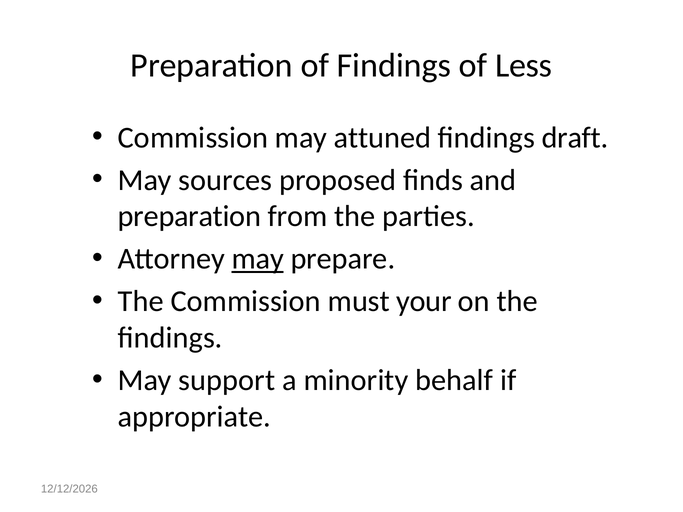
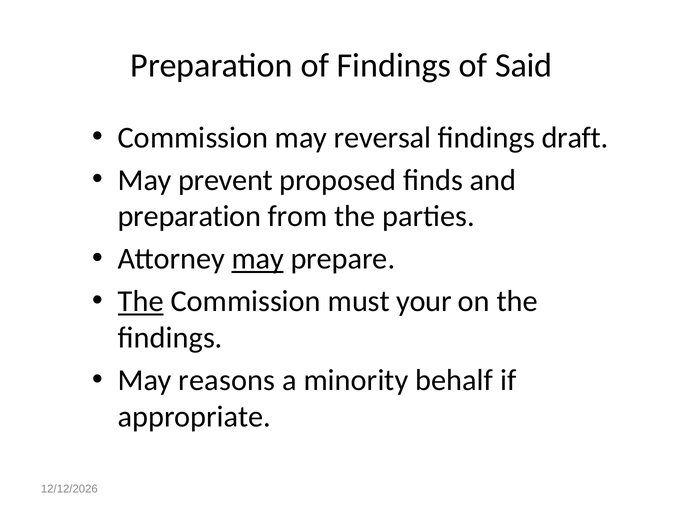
Less: Less -> Said
attuned: attuned -> reversal
sources: sources -> prevent
The at (141, 302) underline: none -> present
support: support -> reasons
